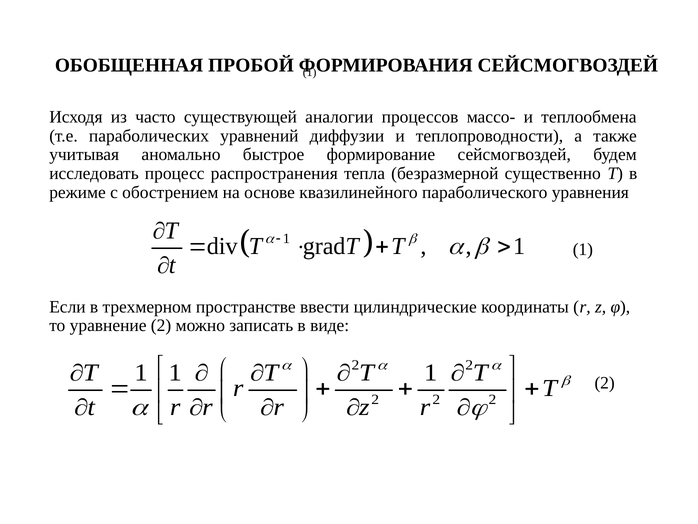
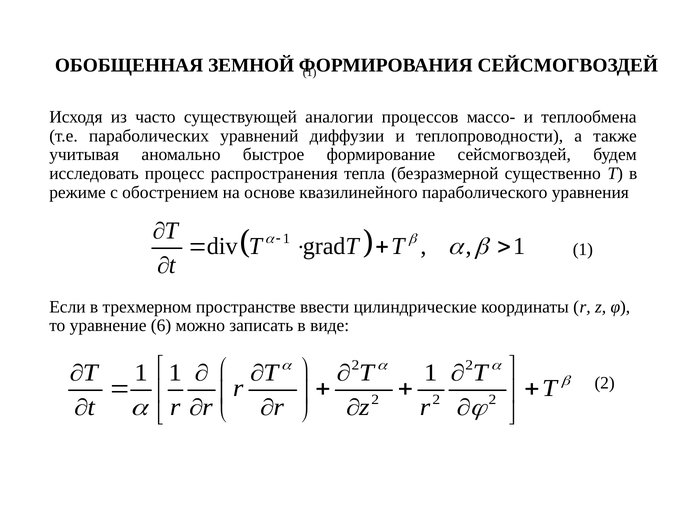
ПРОБОЙ: ПРОБОЙ -> ЗЕМНОЙ
уравнение 2: 2 -> 6
